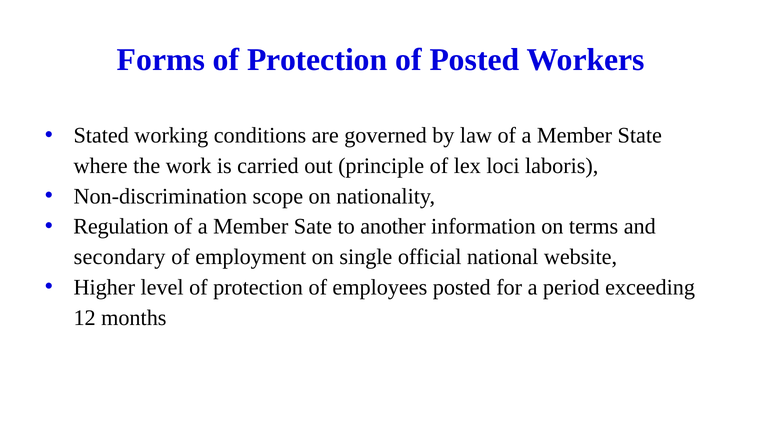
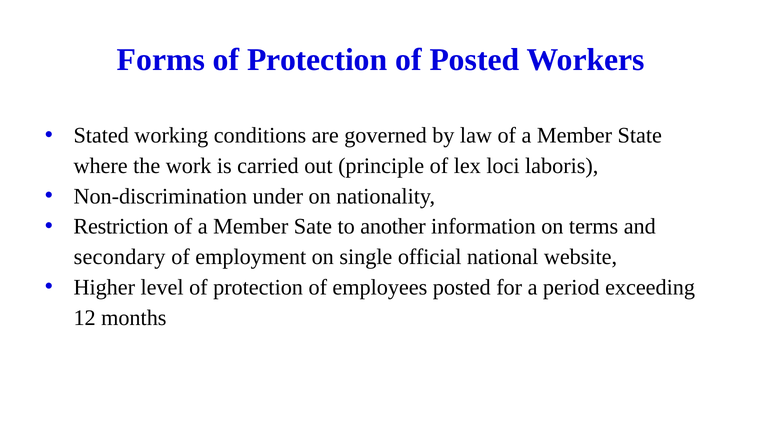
scope: scope -> under
Regulation: Regulation -> Restriction
